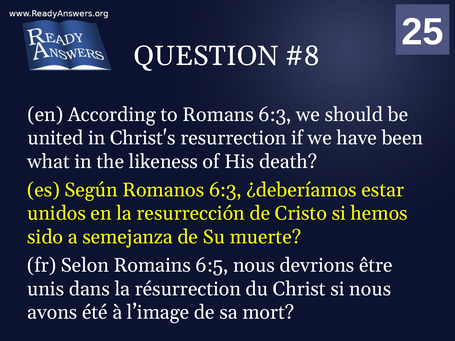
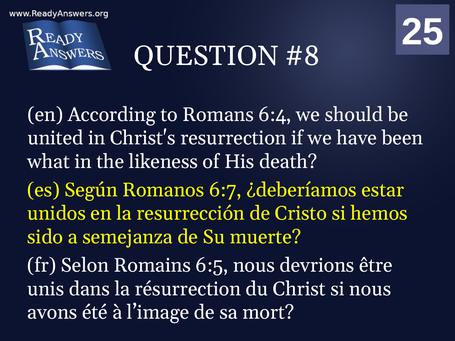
Romans 6:3: 6:3 -> 6:4
Romanos 6:3: 6:3 -> 6:7
